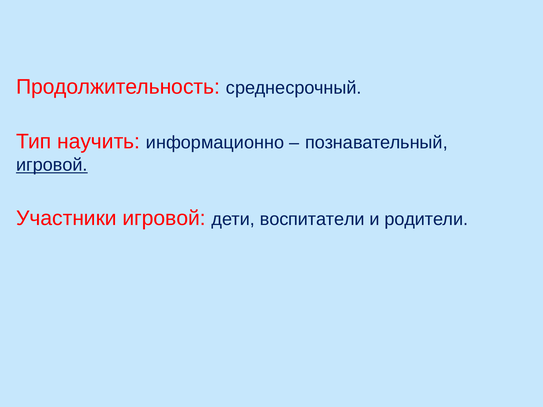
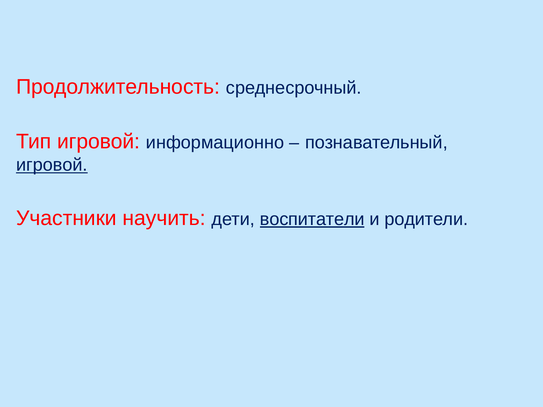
Тип научить: научить -> игровой
Участники игровой: игровой -> научить
воспитатели underline: none -> present
